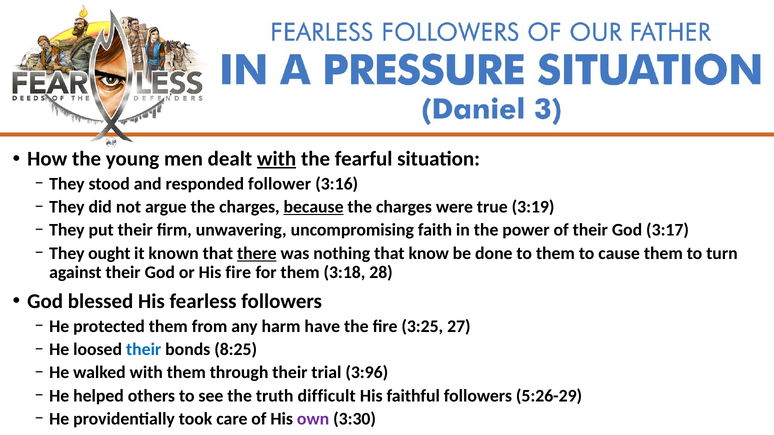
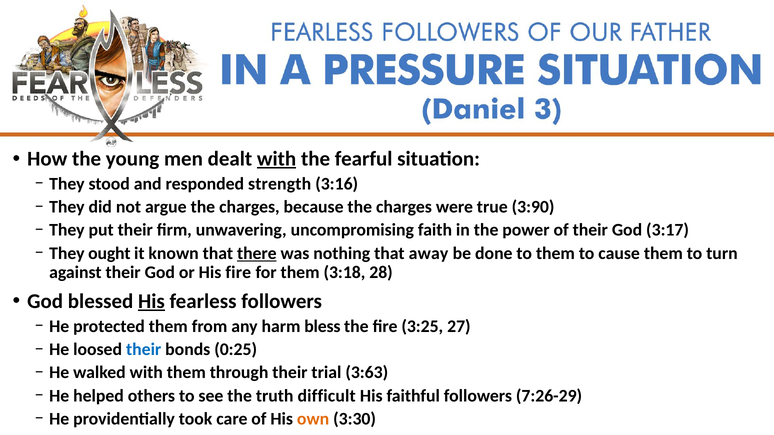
follower: follower -> strength
because underline: present -> none
3:19: 3:19 -> 3:90
know: know -> away
His at (151, 302) underline: none -> present
have: have -> bless
8:25: 8:25 -> 0:25
3:96: 3:96 -> 3:63
5:26-29: 5:26-29 -> 7:26-29
own colour: purple -> orange
